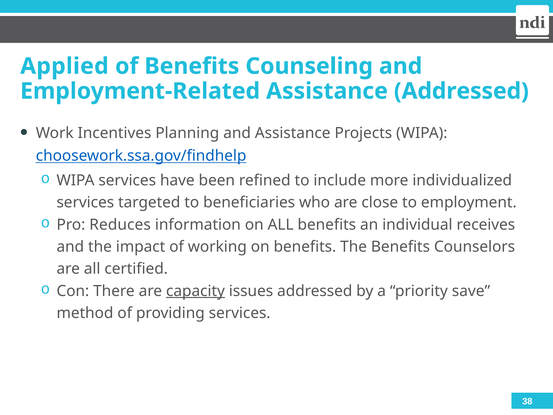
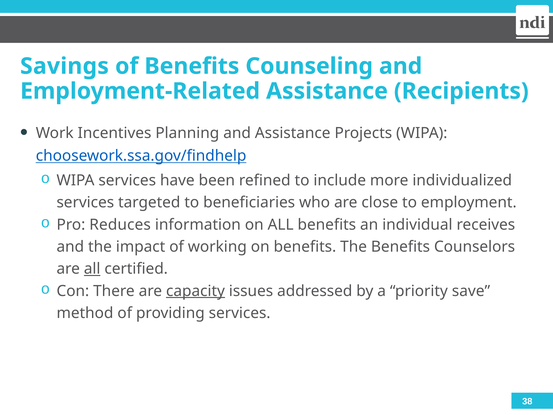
Applied: Applied -> Savings
Assistance Addressed: Addressed -> Recipients
all at (92, 269) underline: none -> present
